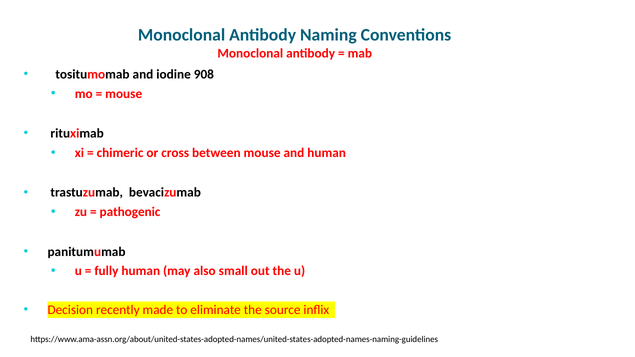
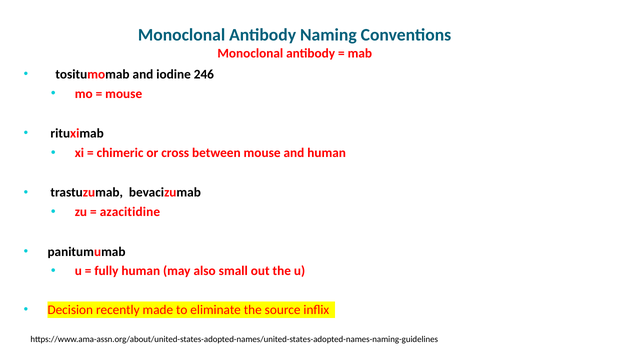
908: 908 -> 246
pathogenic: pathogenic -> azacitidine
